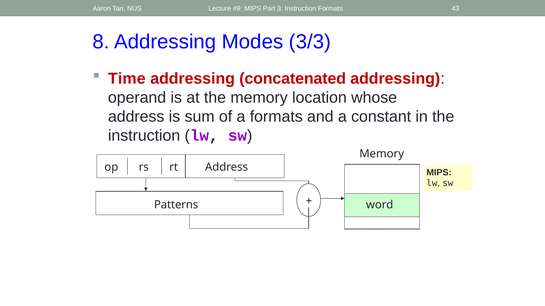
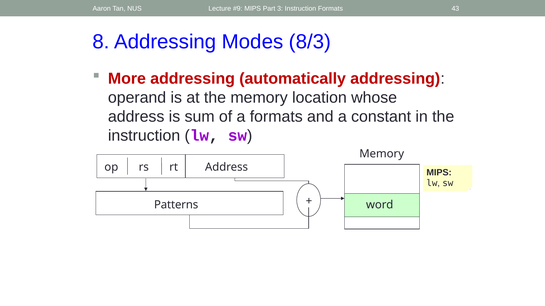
3/3: 3/3 -> 8/3
Time: Time -> More
concatenated: concatenated -> automatically
